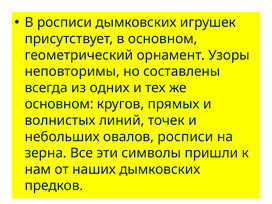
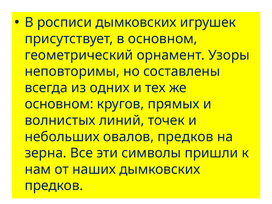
овалов росписи: росписи -> предков
